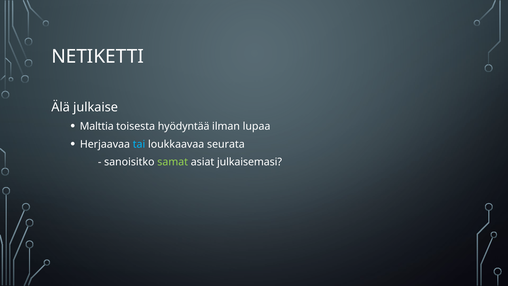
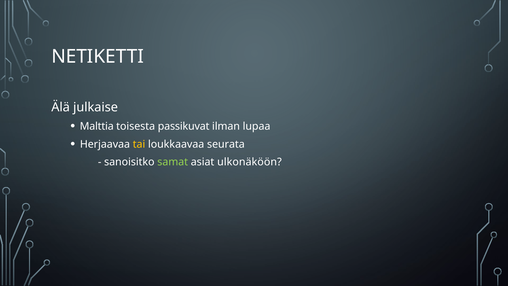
hyödyntää: hyödyntää -> passikuvat
tai colour: light blue -> yellow
julkaisemasi: julkaisemasi -> ulkonäköön
